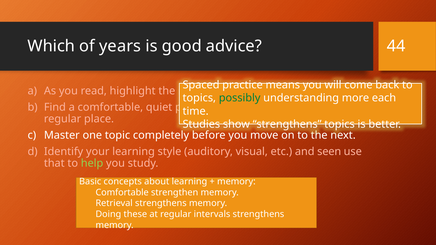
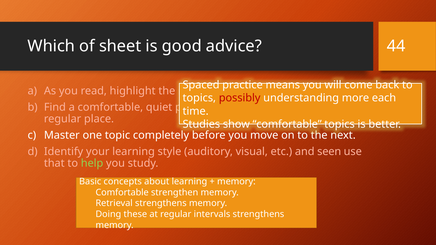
years: years -> sheet
possibly colour: green -> red
show strengthens: strengthens -> comfortable
